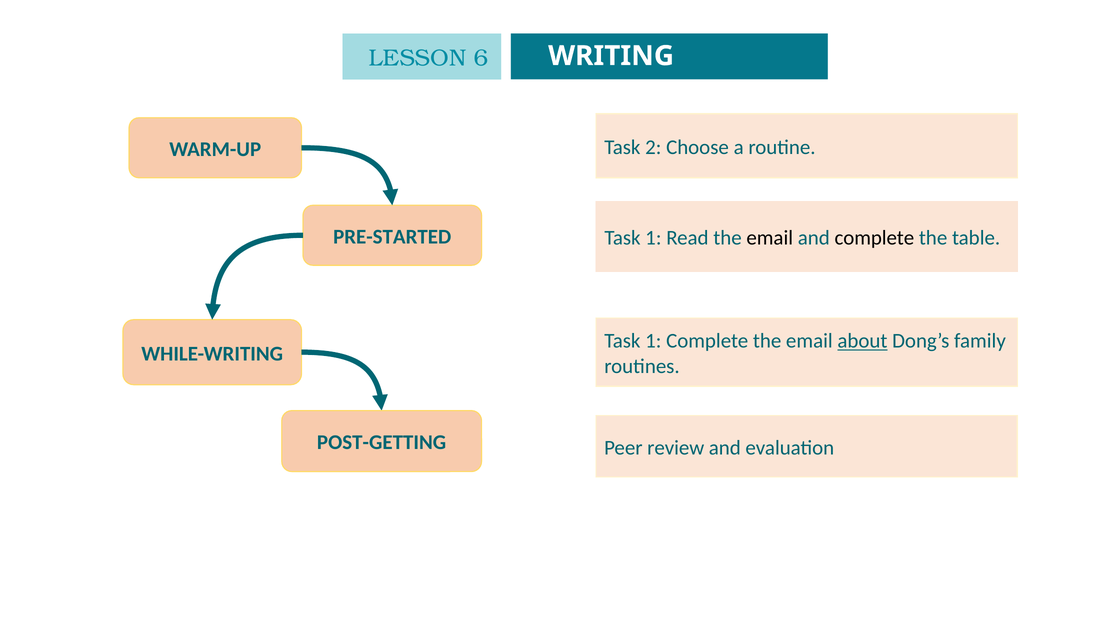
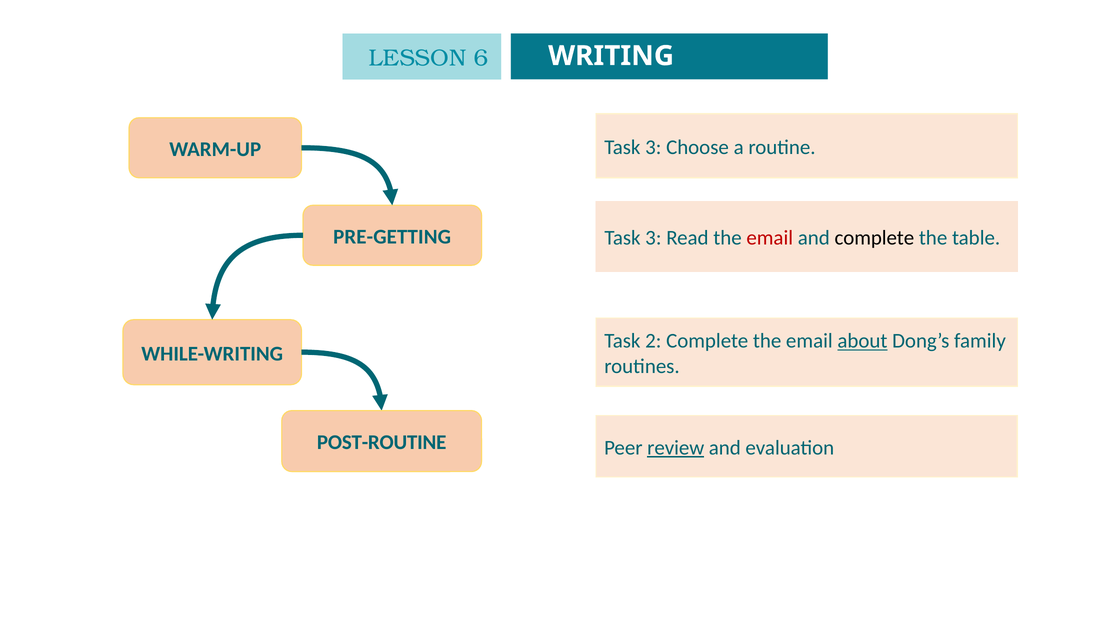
2 at (653, 147): 2 -> 3
PRE-STARTED: PRE-STARTED -> PRE-GETTING
1 at (653, 238): 1 -> 3
email at (770, 238) colour: black -> red
1 at (653, 341): 1 -> 2
POST-GETTING: POST-GETTING -> POST-ROUTINE
review underline: none -> present
